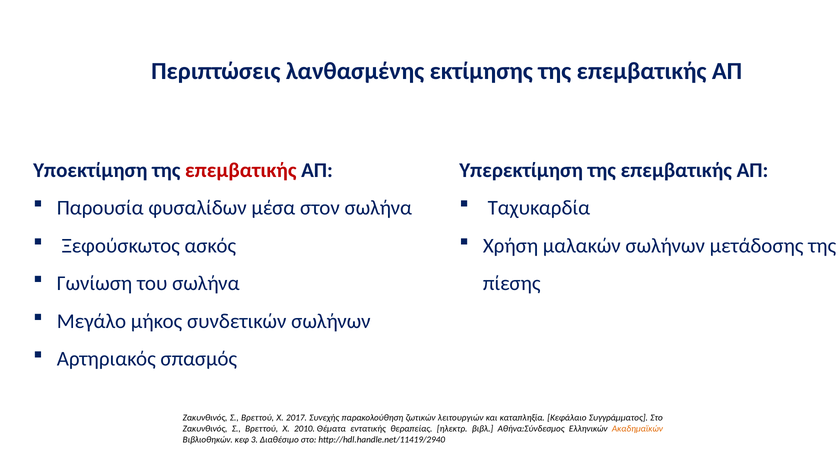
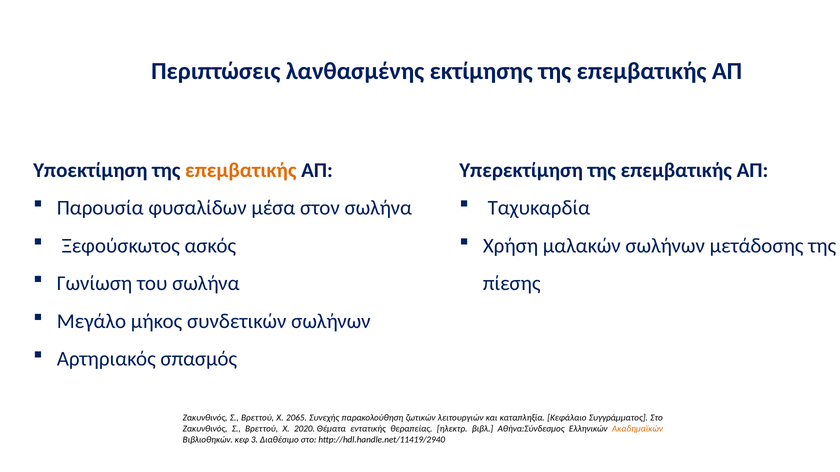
επεμβατικής at (241, 170) colour: red -> orange
2017: 2017 -> 2065
2010: 2010 -> 2020
